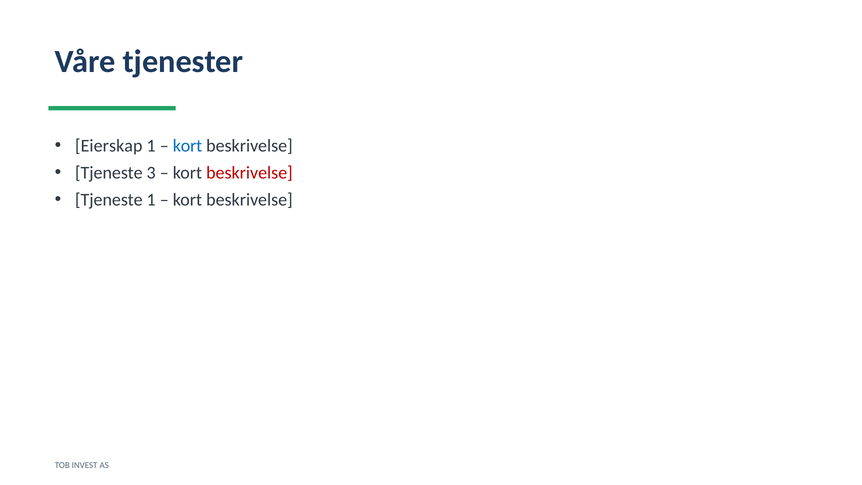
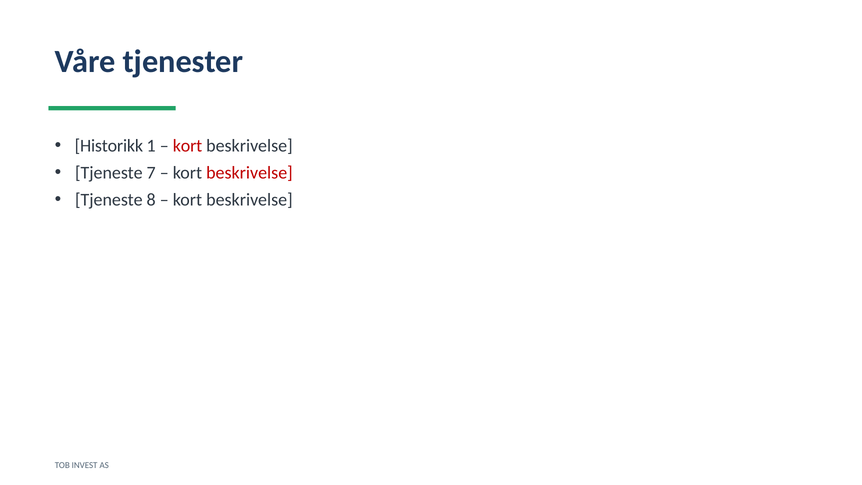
Eierskap: Eierskap -> Historikk
kort at (188, 146) colour: blue -> red
3: 3 -> 7
Tjeneste 1: 1 -> 8
